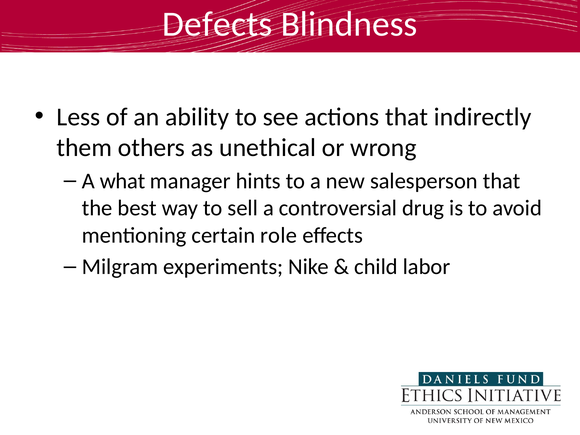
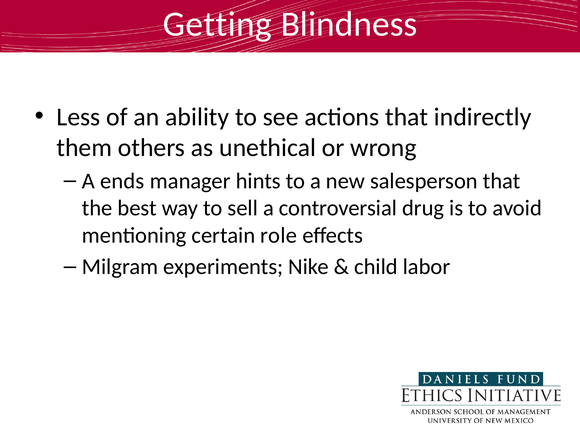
Defects: Defects -> Getting
what: what -> ends
